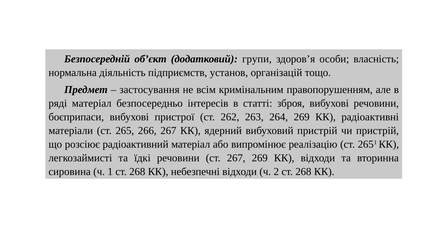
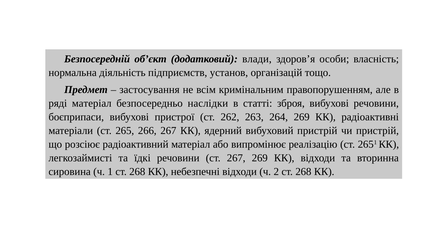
групи: групи -> влади
інтересів: інтересів -> наслідки
